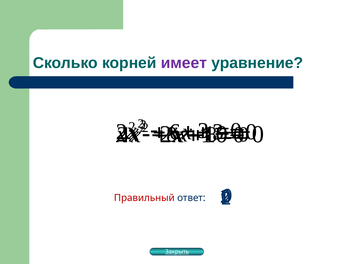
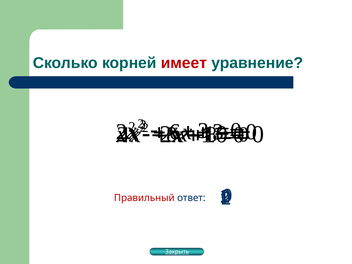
имеет colour: purple -> red
